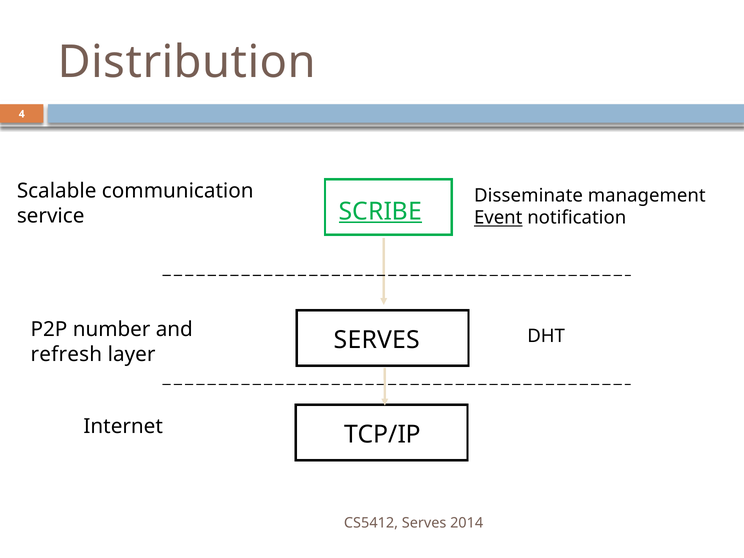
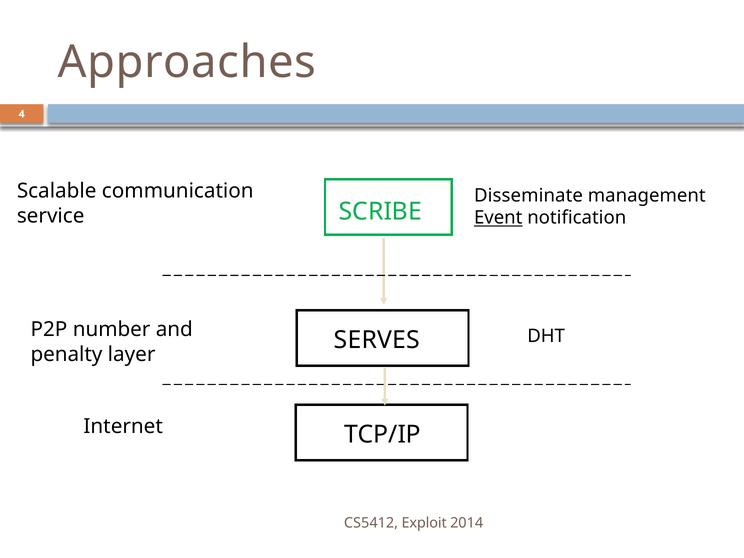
Distribution: Distribution -> Approaches
SCRIBE underline: present -> none
refresh: refresh -> penalty
CS5412 Serves: Serves -> Exploit
